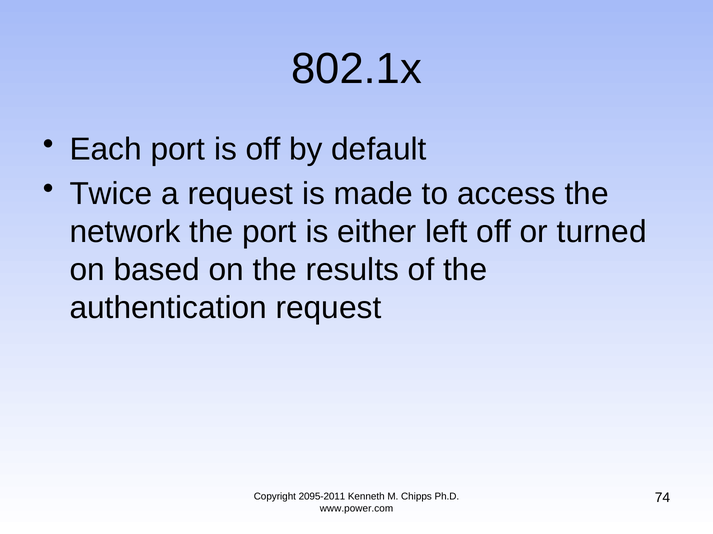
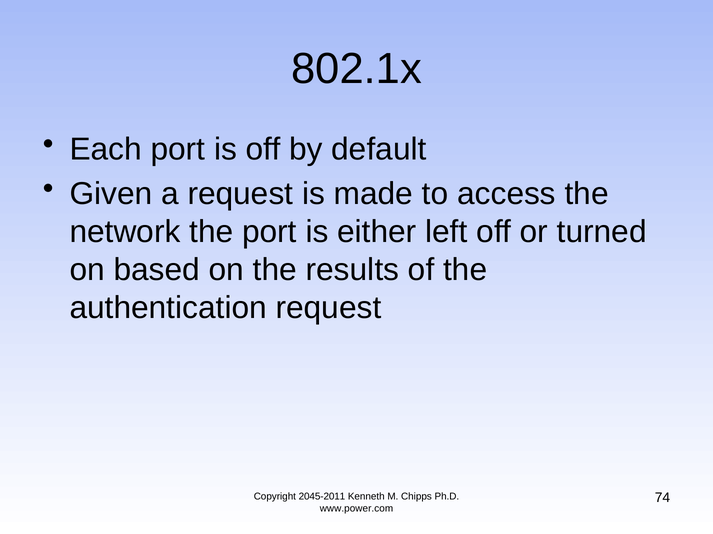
Twice: Twice -> Given
2095-2011: 2095-2011 -> 2045-2011
